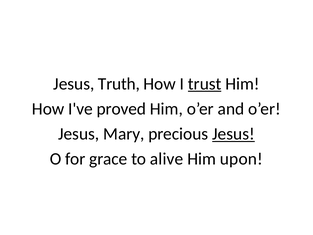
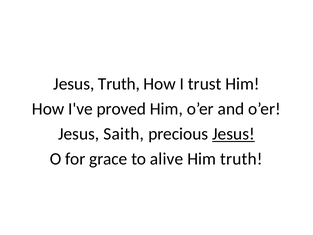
trust underline: present -> none
Mary: Mary -> Saith
Him upon: upon -> truth
